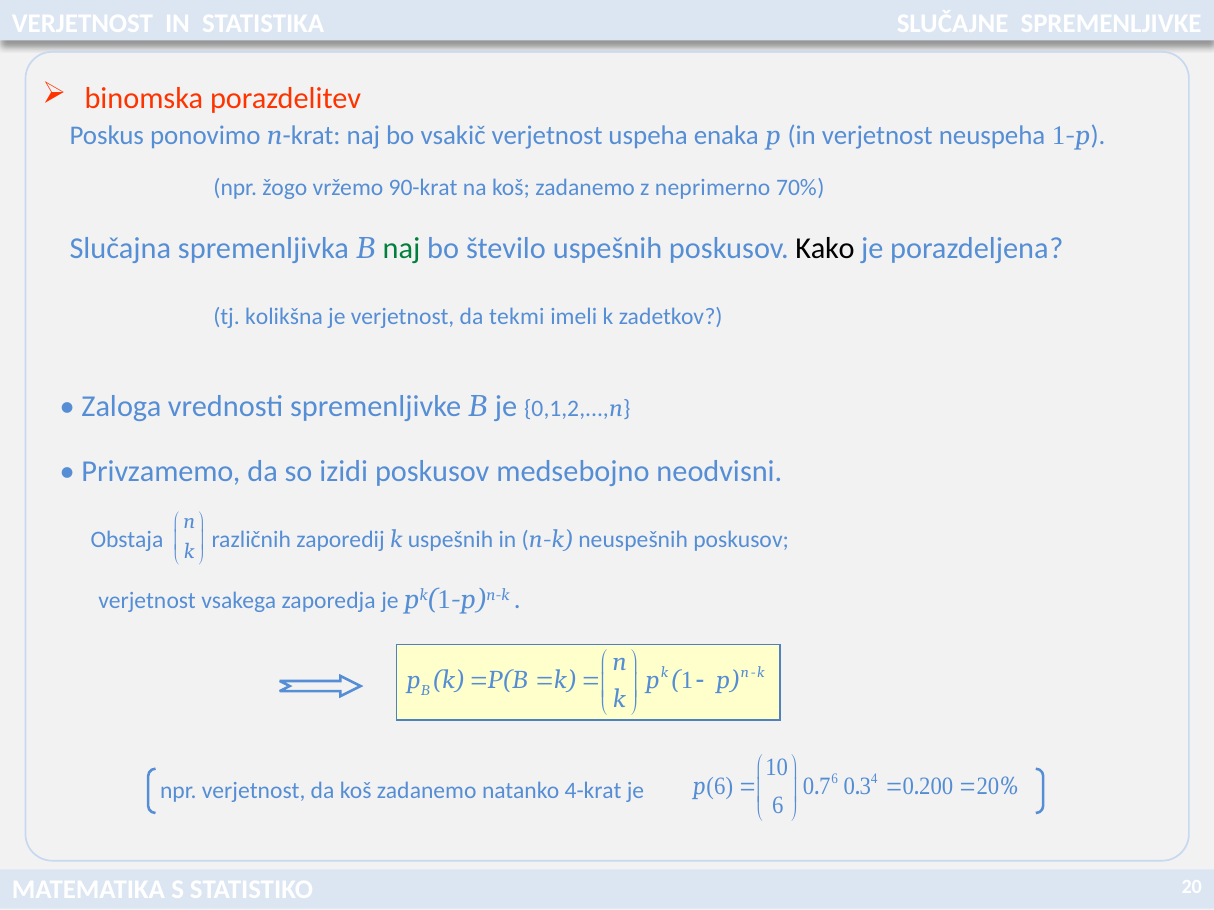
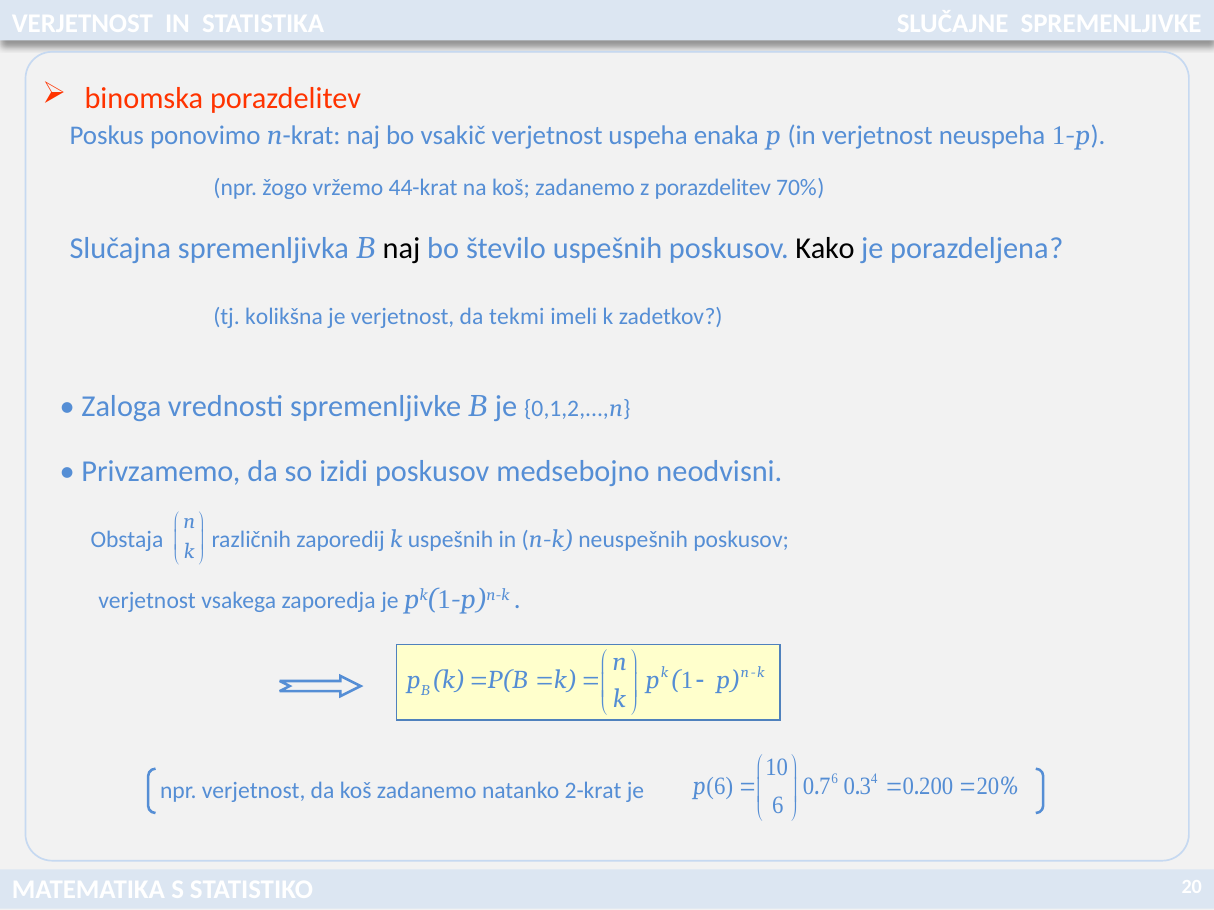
90-krat: 90-krat -> 44-krat
z neprimerno: neprimerno -> porazdelitev
naj at (401, 249) colour: green -> black
4-krat: 4-krat -> 2-krat
